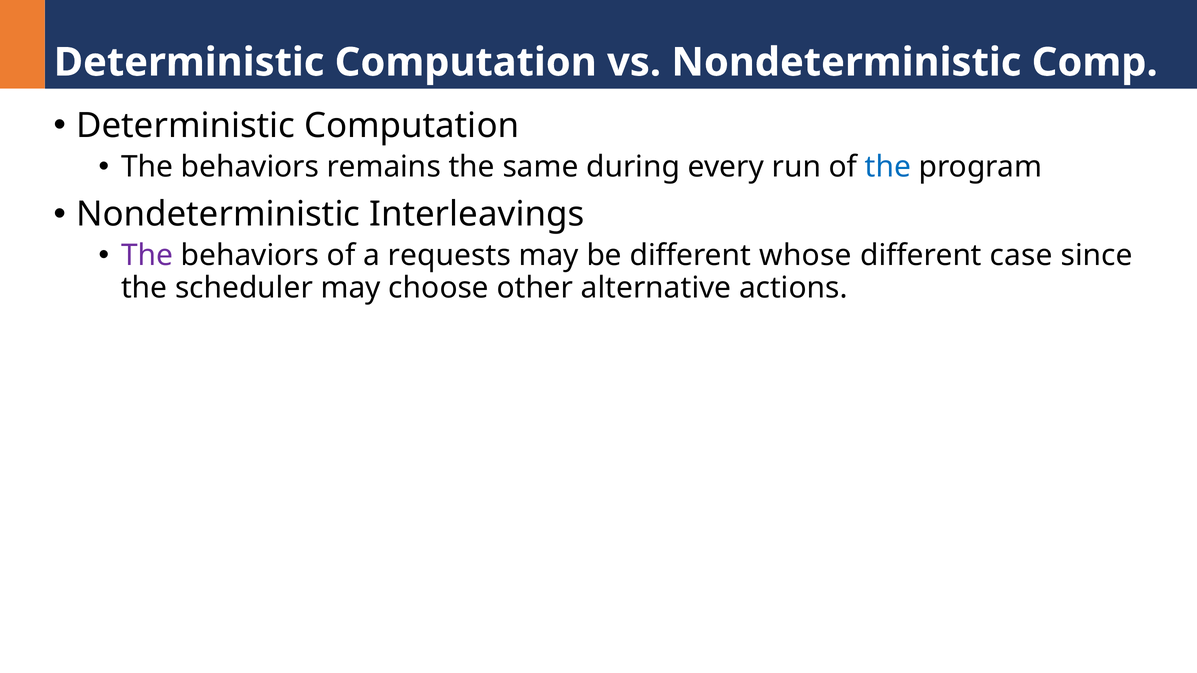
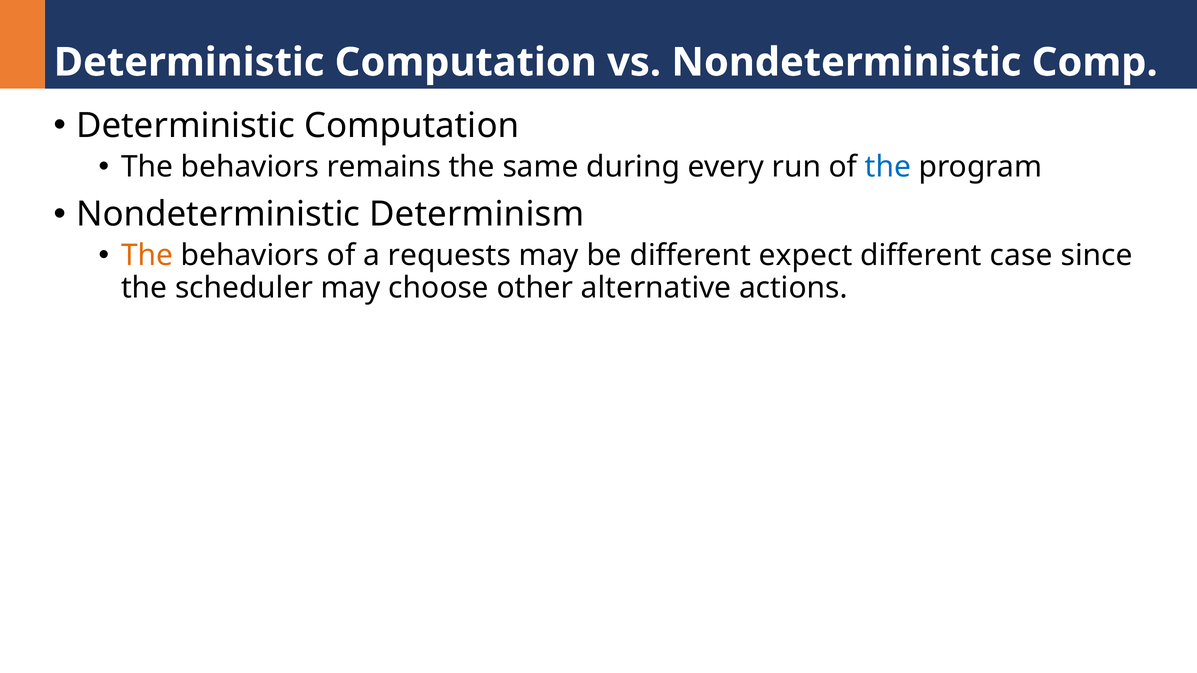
Interleavings: Interleavings -> Determinism
The at (147, 256) colour: purple -> orange
whose: whose -> expect
